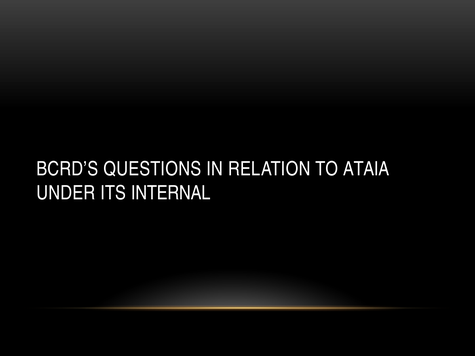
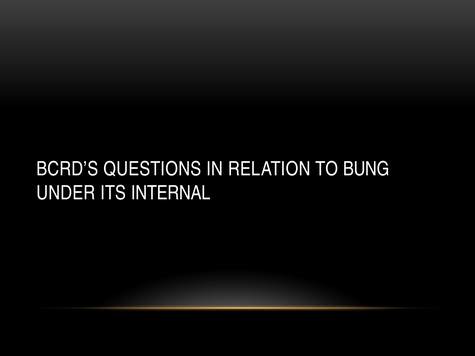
ATAIA: ATAIA -> BUNG
